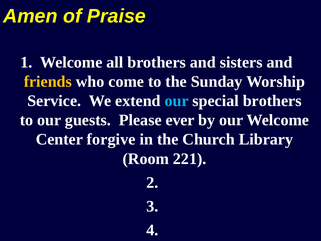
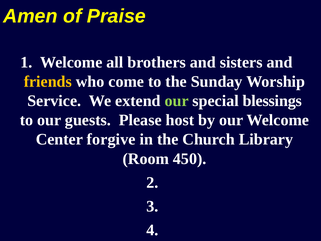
our at (177, 101) colour: light blue -> light green
special brothers: brothers -> blessings
ever: ever -> host
221: 221 -> 450
